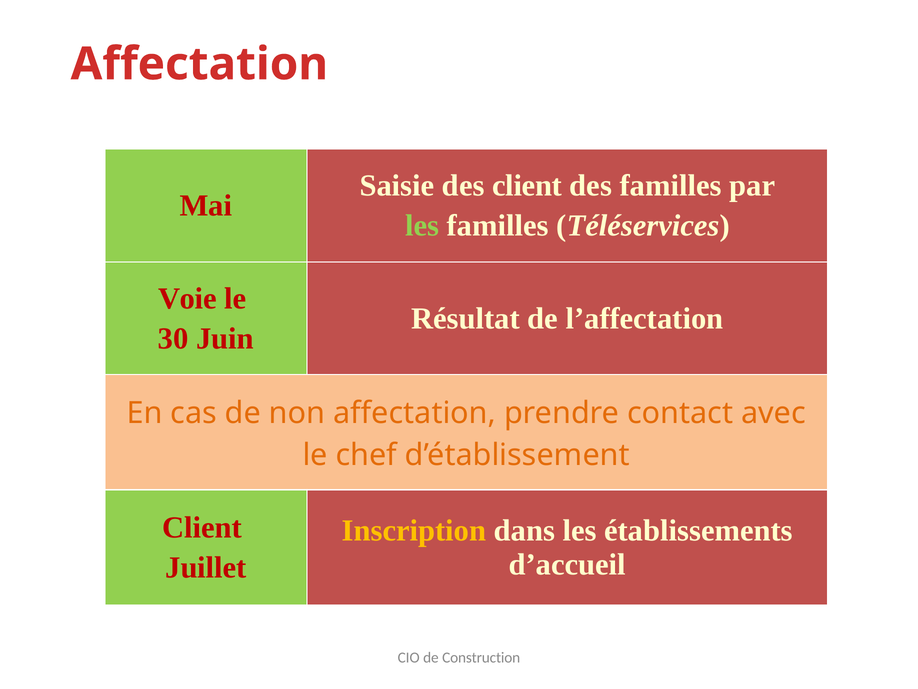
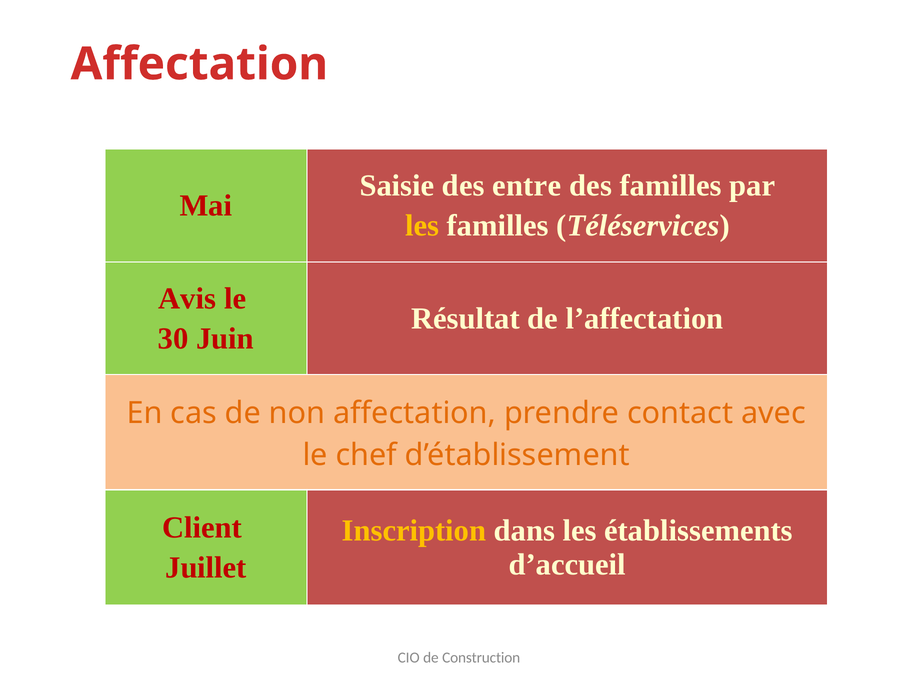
des client: client -> entre
les at (422, 226) colour: light green -> yellow
Voie: Voie -> Avis
